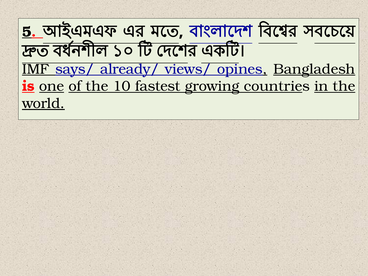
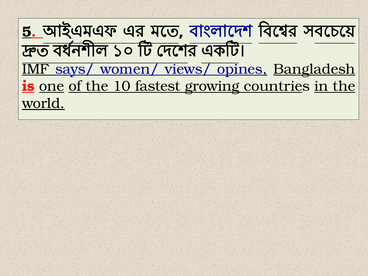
already/: already/ -> women/
